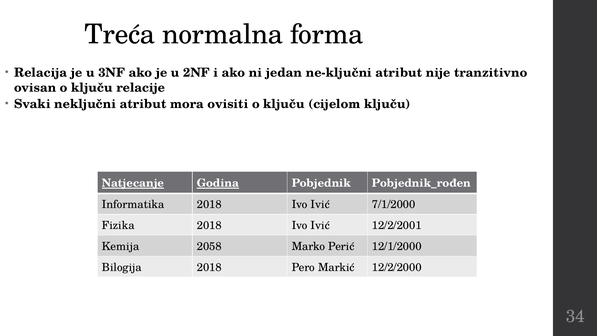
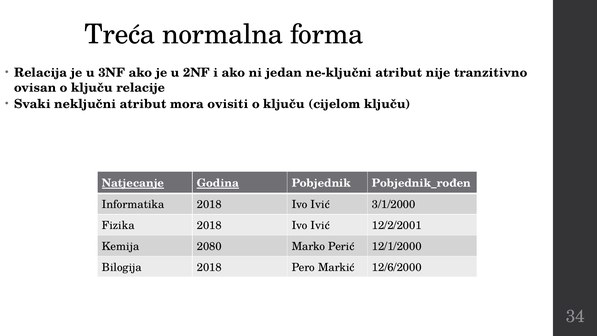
7/1/2000: 7/1/2000 -> 3/1/2000
2058: 2058 -> 2080
12/2/2000: 12/2/2000 -> 12/6/2000
